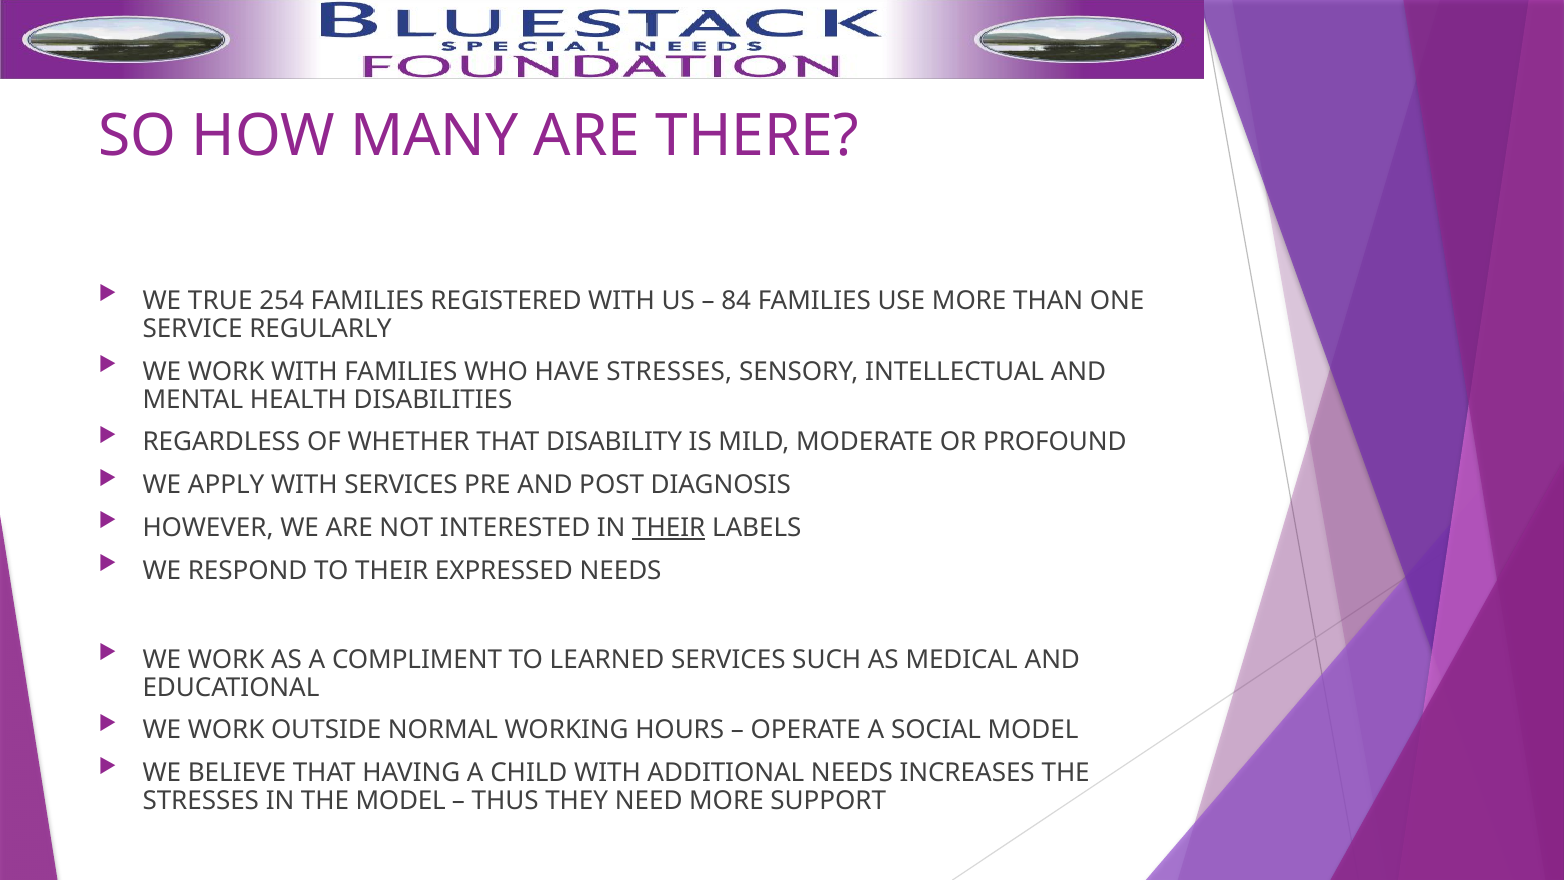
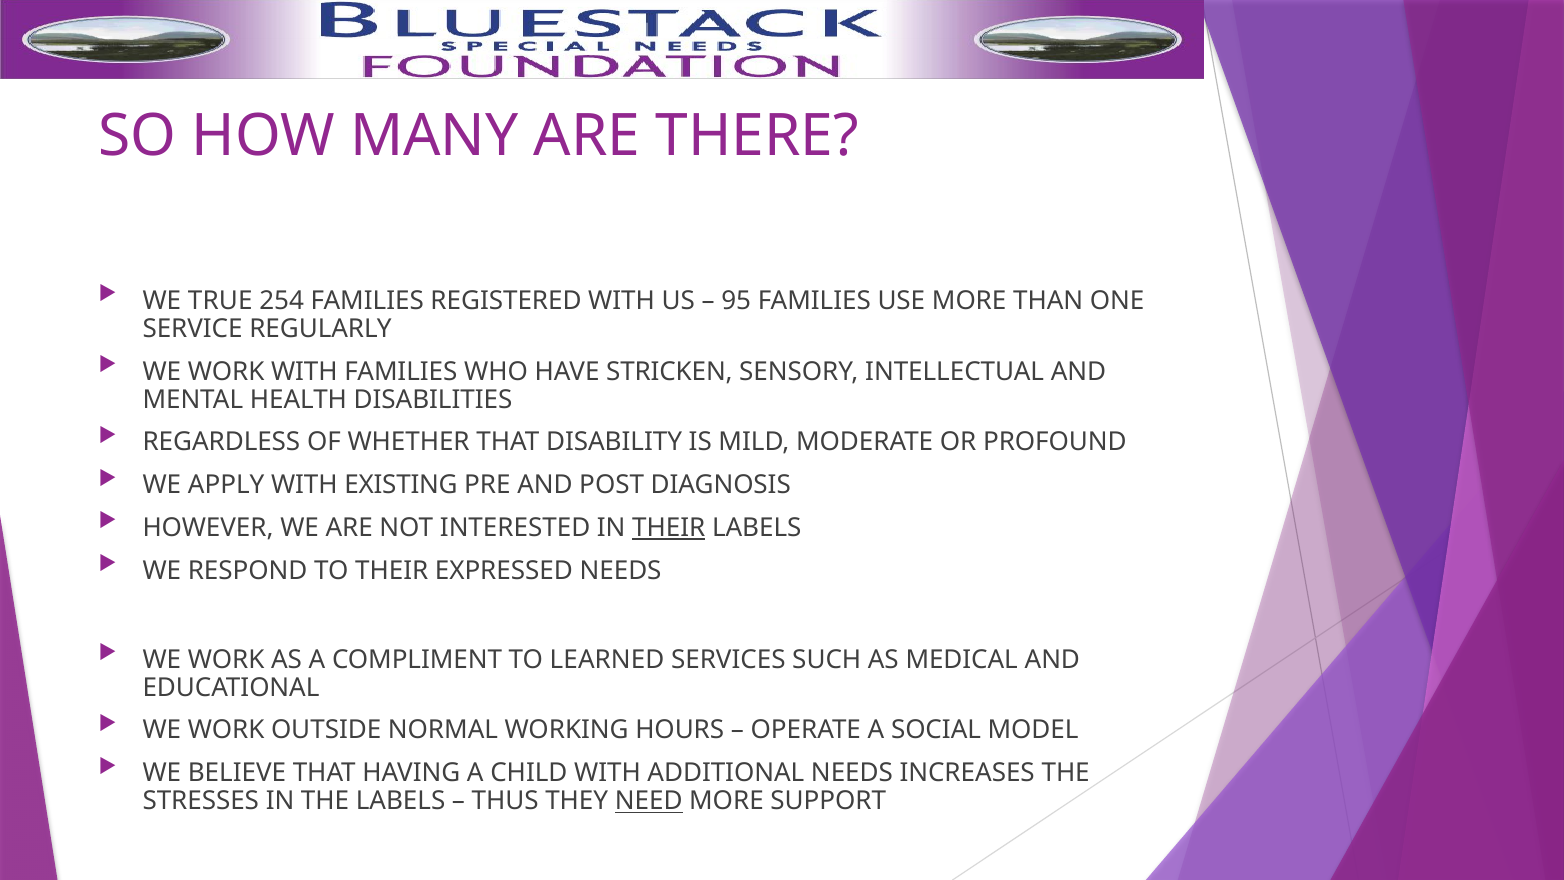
84: 84 -> 95
HAVE STRESSES: STRESSES -> STRICKEN
WITH SERVICES: SERVICES -> EXISTING
THE MODEL: MODEL -> LABELS
NEED underline: none -> present
